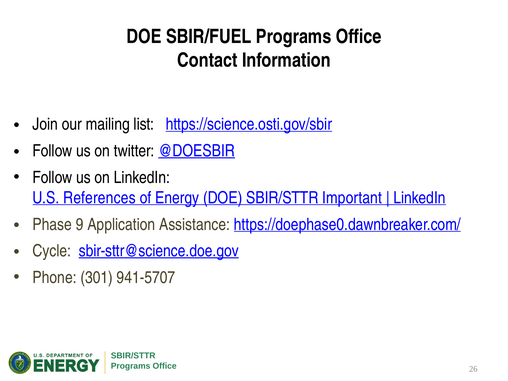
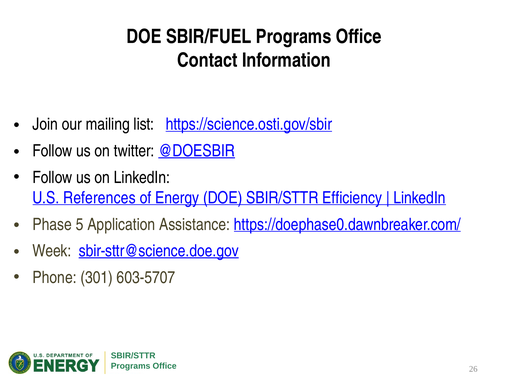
Important: Important -> Efficiency
9: 9 -> 5
Cycle: Cycle -> Week
941-5707: 941-5707 -> 603-5707
